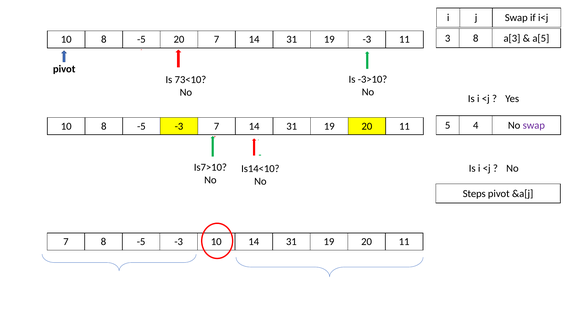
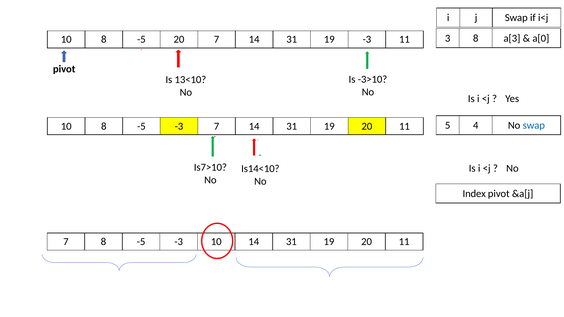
a[5: a[5 -> a[0
73<10: 73<10 -> 13<10
swap at (534, 125) colour: purple -> blue
Steps: Steps -> Index
